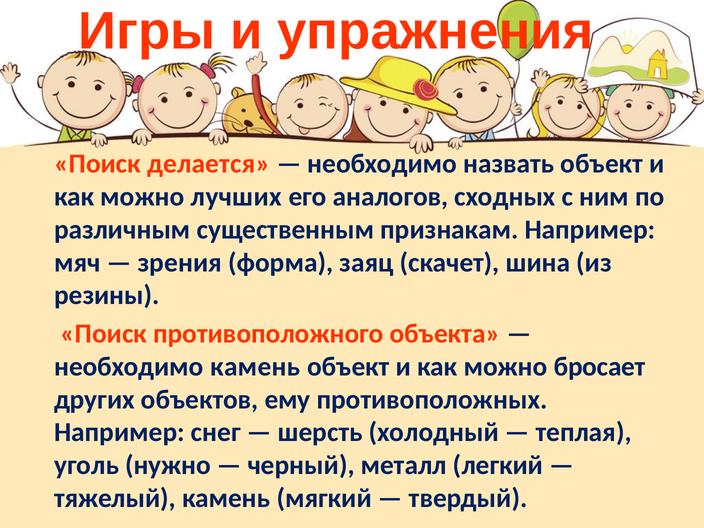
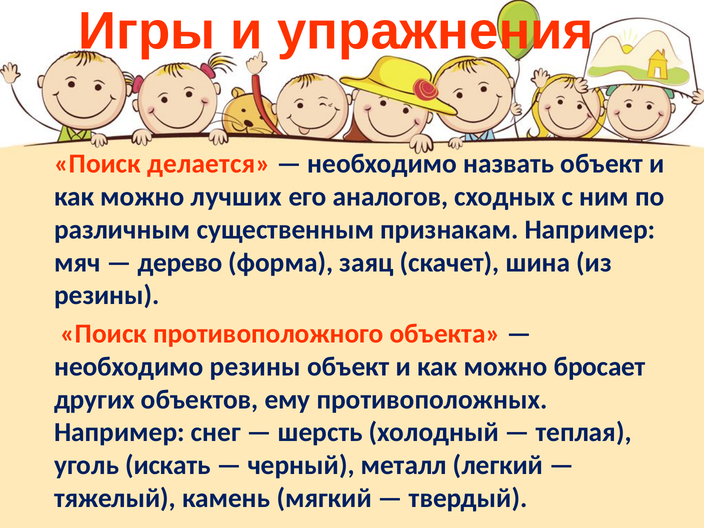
зрения: зрения -> дерево
необходимо камень: камень -> резины
нужно: нужно -> искать
